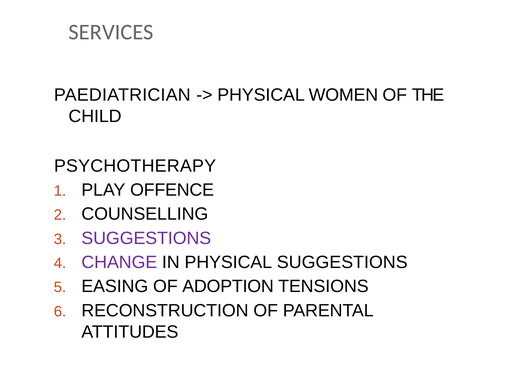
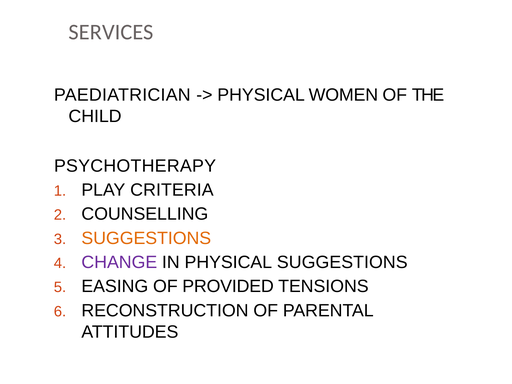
OFFENCE: OFFENCE -> CRITERIA
SUGGESTIONS at (146, 238) colour: purple -> orange
ADOPTION: ADOPTION -> PROVIDED
